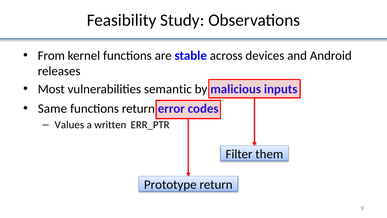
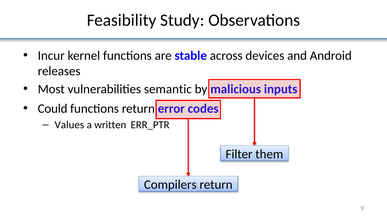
From: From -> Incur
Same: Same -> Could
Prototype: Prototype -> Compilers
